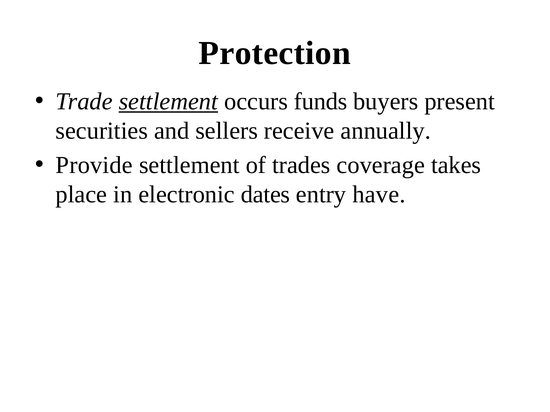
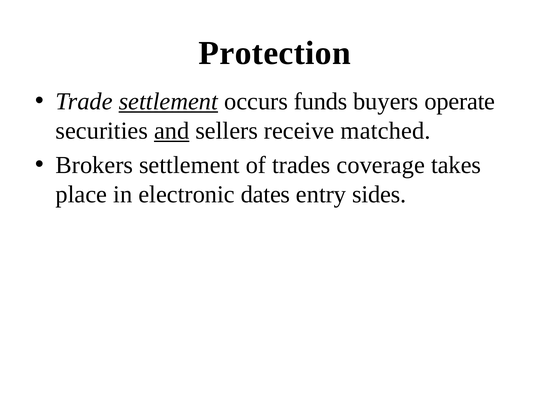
present: present -> operate
and underline: none -> present
annually: annually -> matched
Provide: Provide -> Brokers
have: have -> sides
